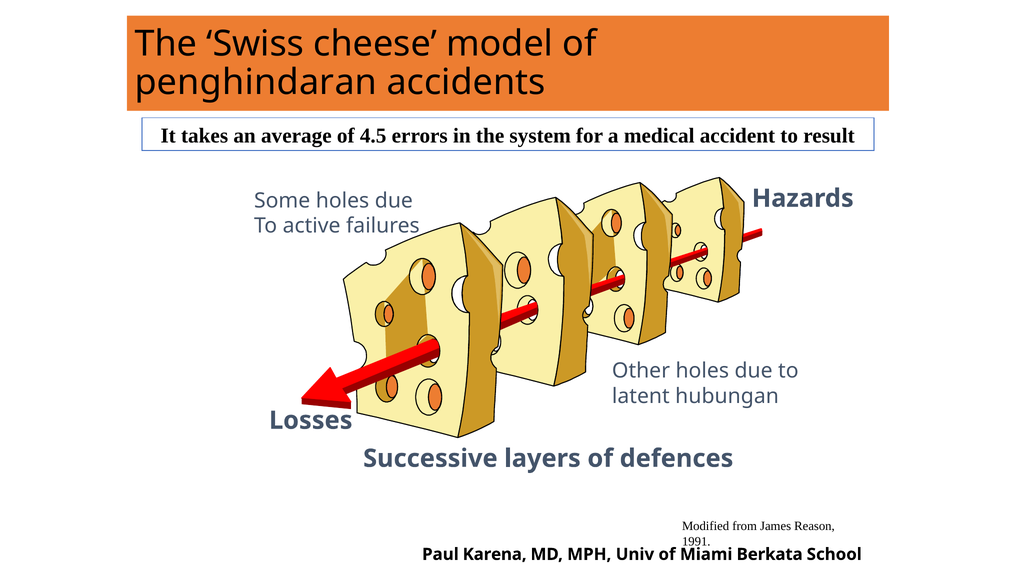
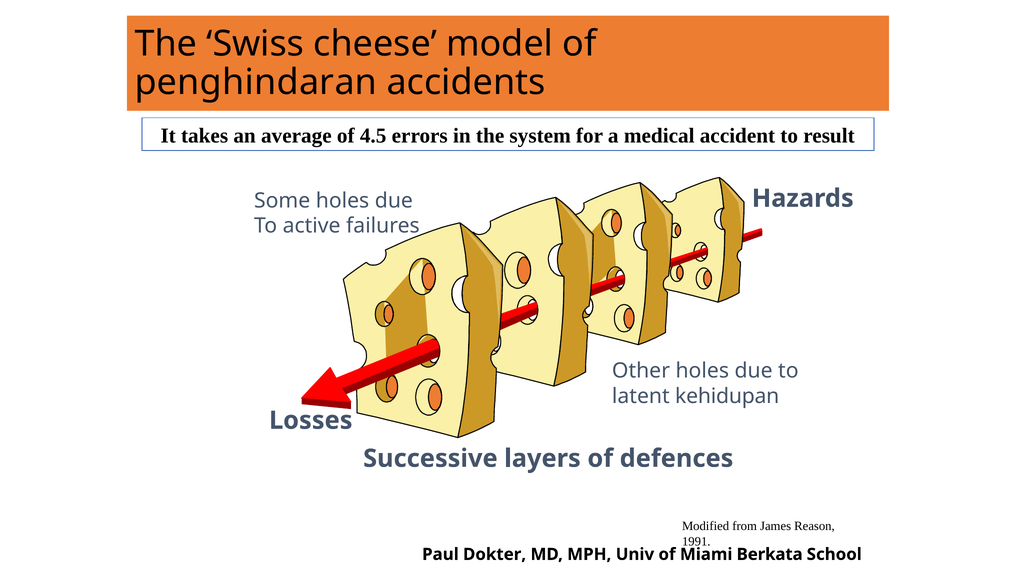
hubungan: hubungan -> kehidupan
Karena: Karena -> Dokter
